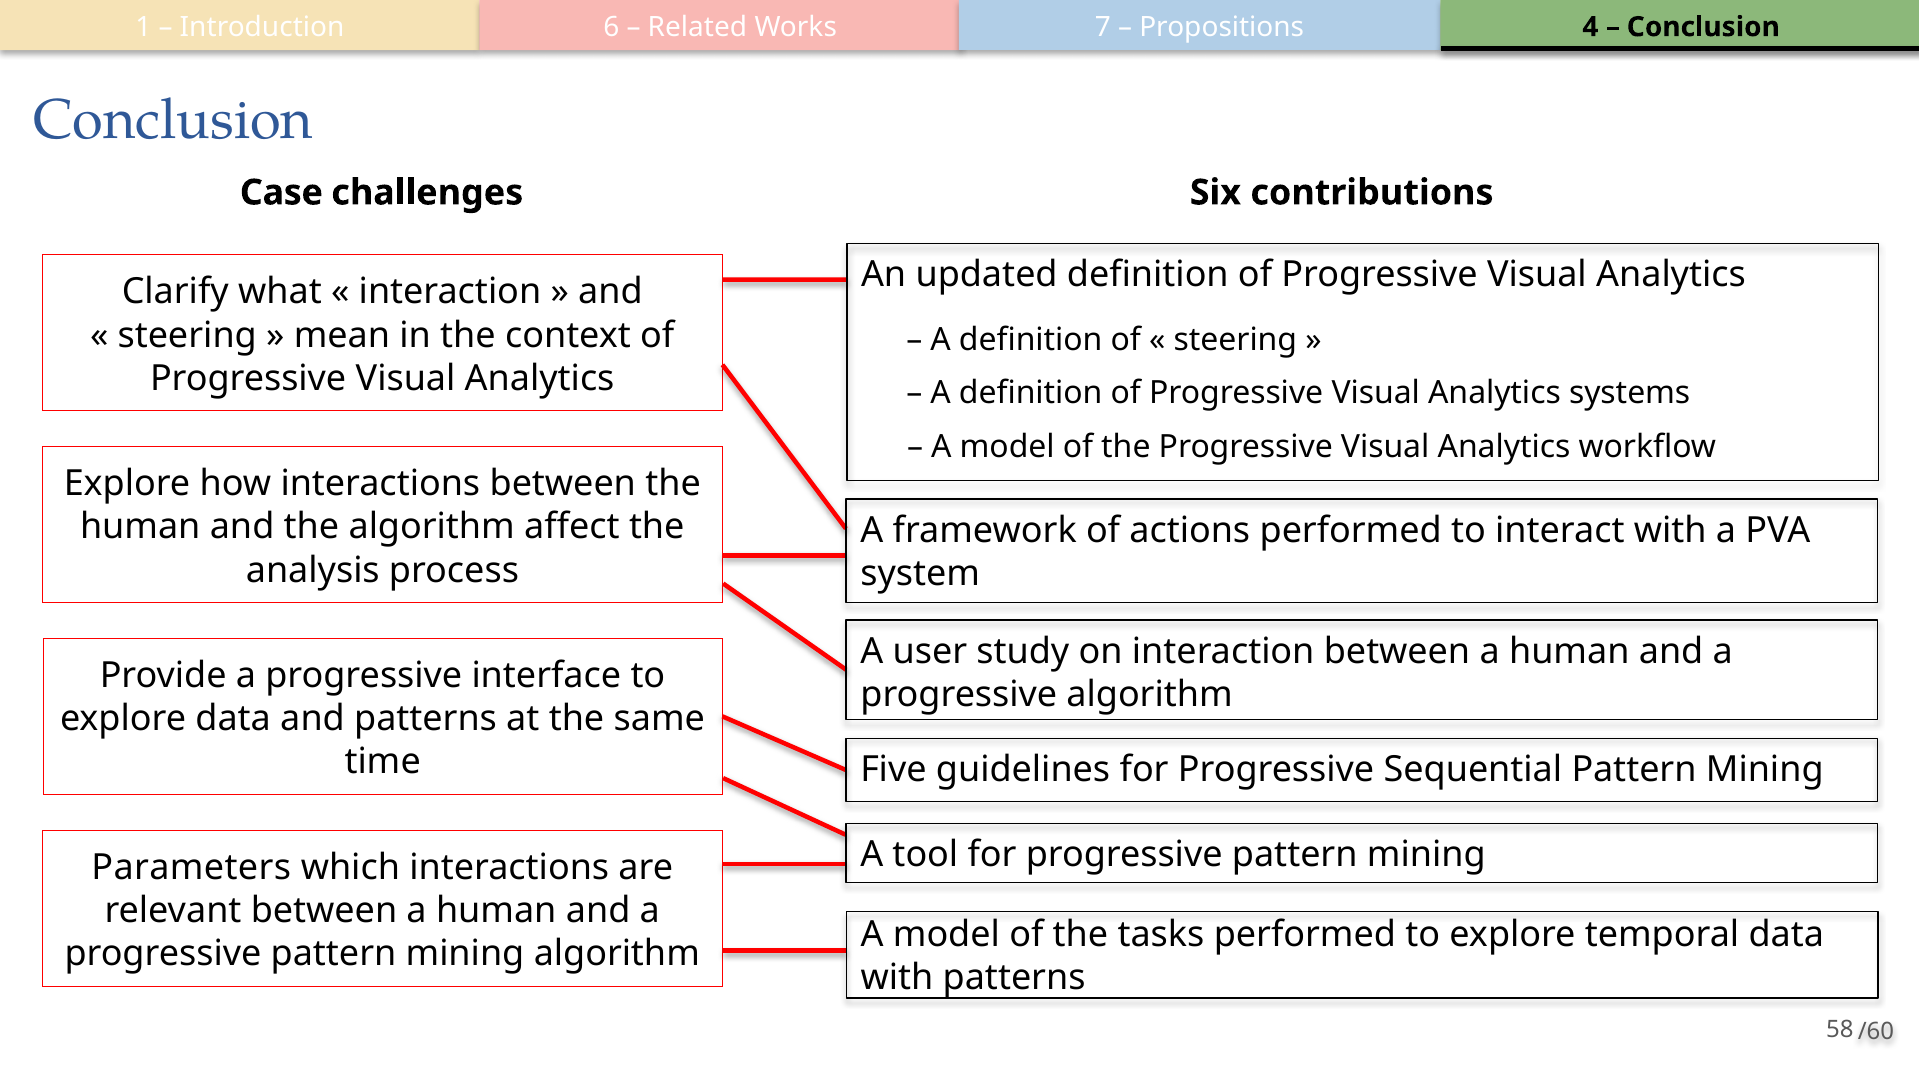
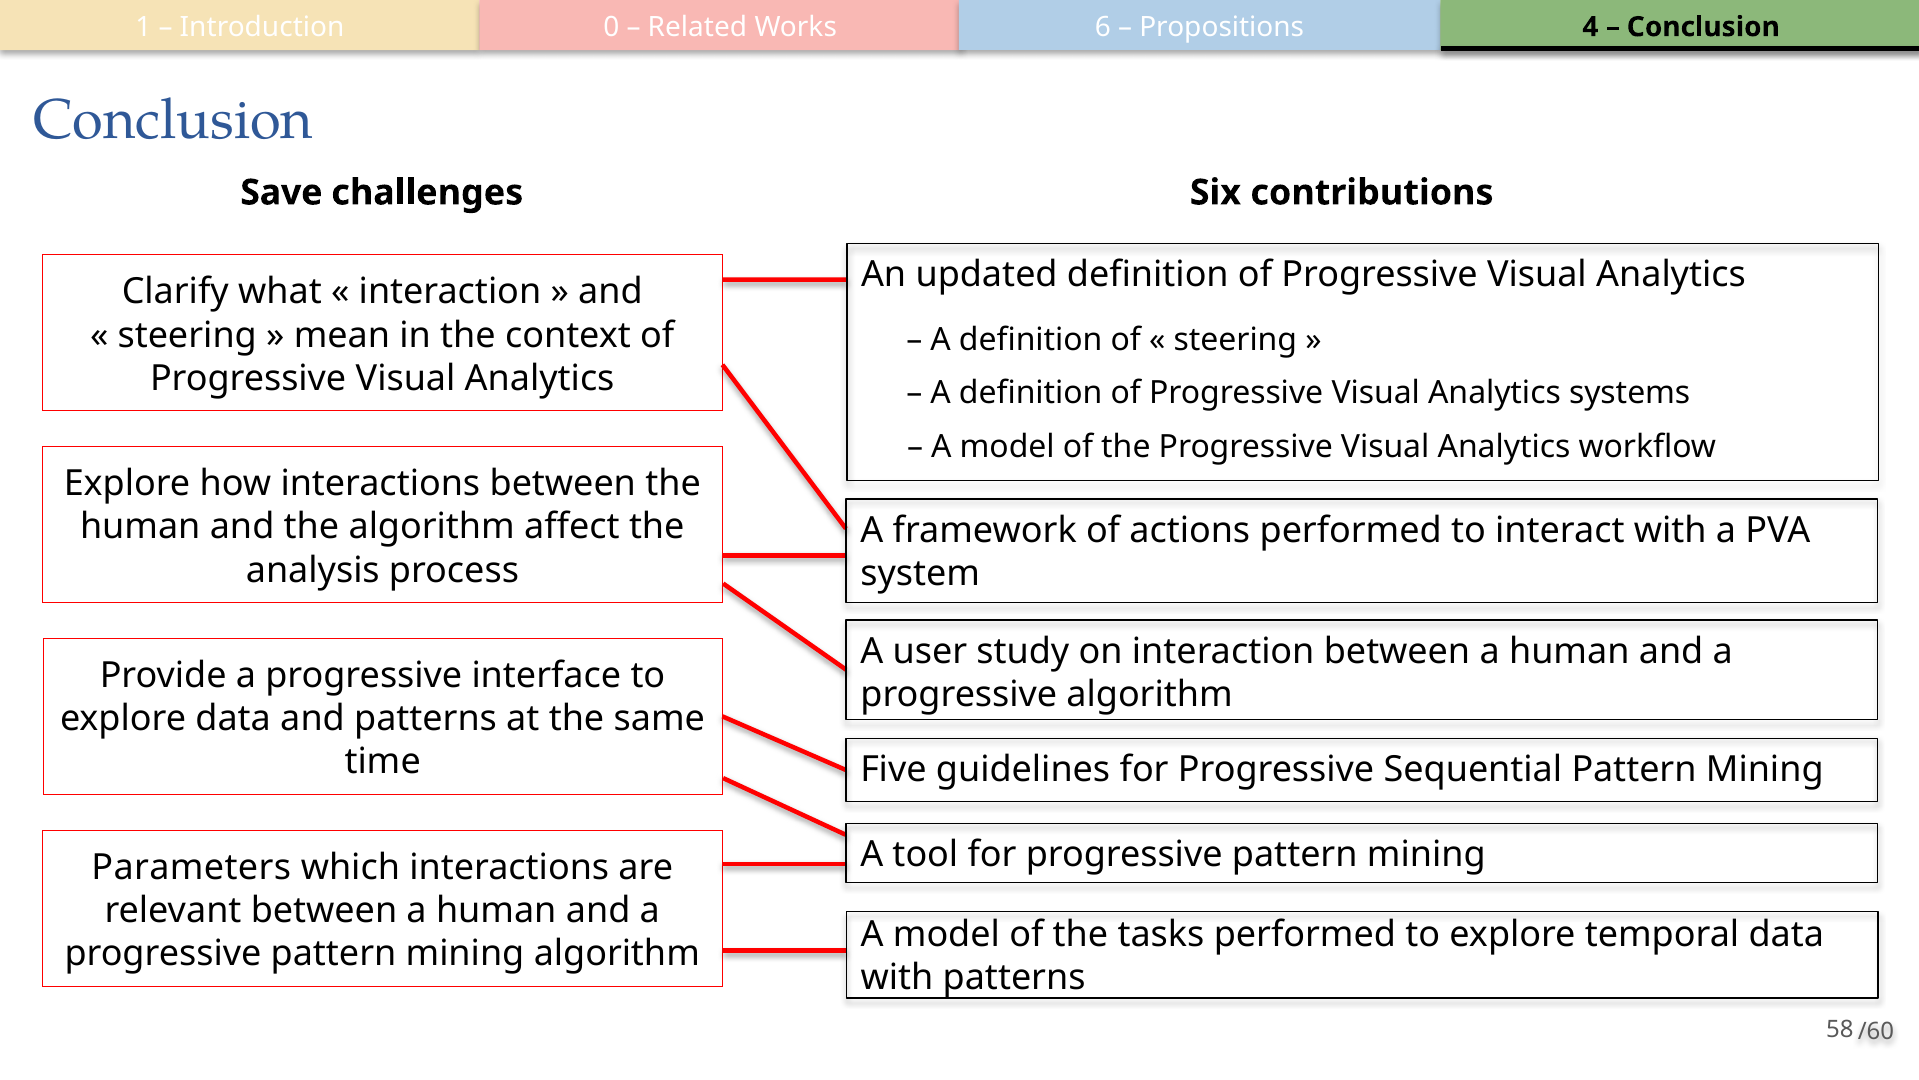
6: 6 -> 0
7: 7 -> 6
Case: Case -> Save
